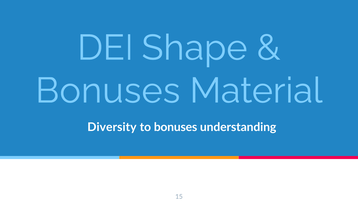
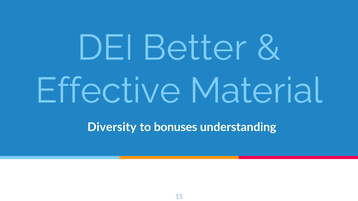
Shape: Shape -> Better
Bonuses at (108, 91): Bonuses -> Effective
